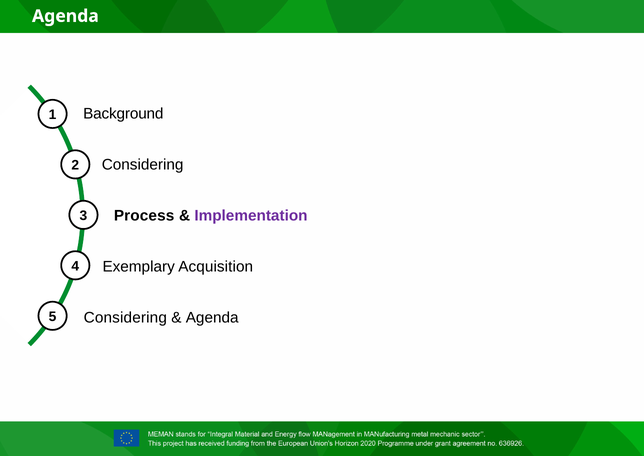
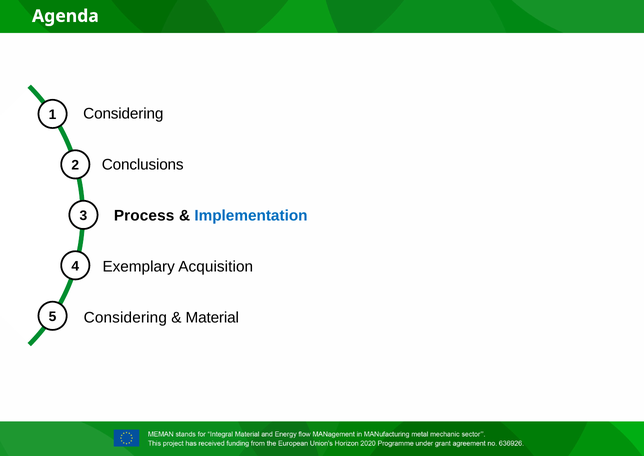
1 Background: Background -> Considering
Considering at (143, 165): Considering -> Conclusions
Implementation colour: purple -> blue
Agenda at (212, 317): Agenda -> Material
